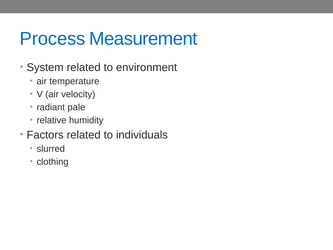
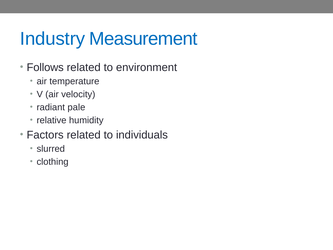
Process: Process -> Industry
System: System -> Follows
